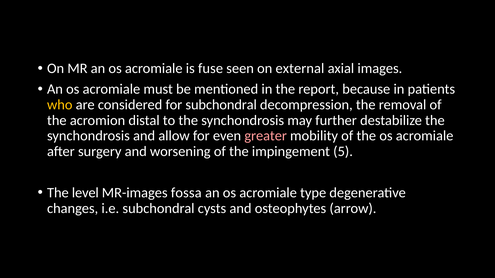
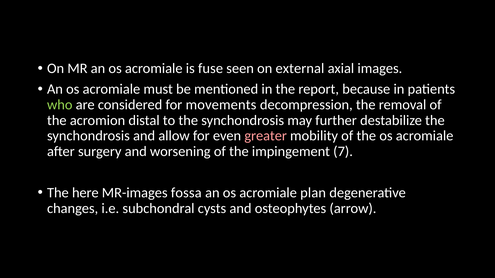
who colour: yellow -> light green
for subchondral: subchondral -> movements
5: 5 -> 7
level: level -> here
type: type -> plan
